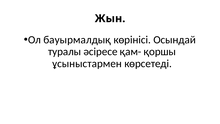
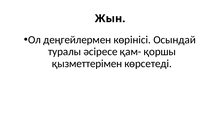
бауырмалдық: бауырмалдық -> деңгейлермен
ұсыныстармен: ұсыныстармен -> қызметтерімен
